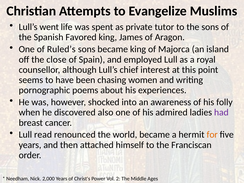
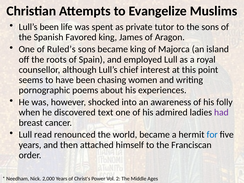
Lull’s went: went -> been
close: close -> roots
also: also -> text
for colour: orange -> blue
